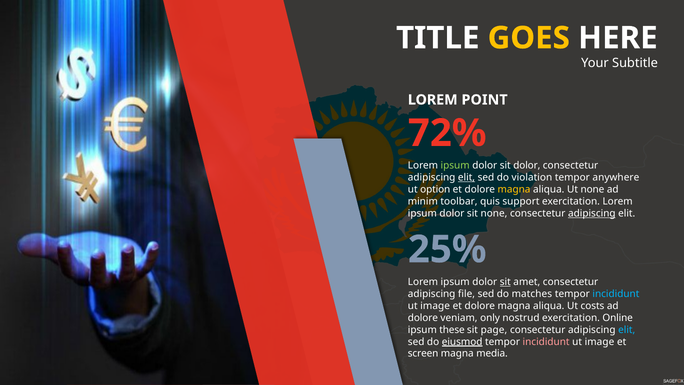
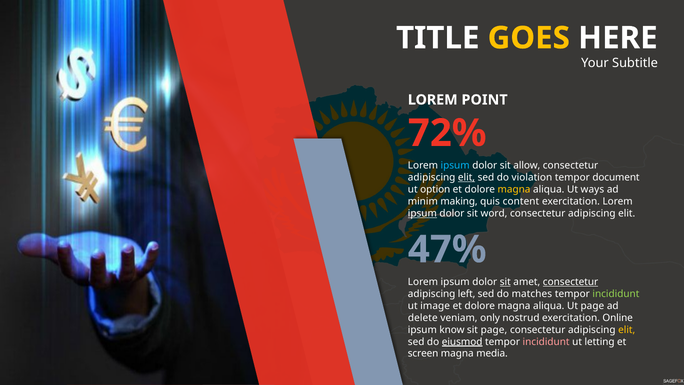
ipsum at (455, 165) colour: light green -> light blue
sit dolor: dolor -> allow
anywhere: anywhere -> document
Ut none: none -> ways
toolbar: toolbar -> making
support: support -> content
ipsum at (422, 213) underline: none -> present
sit none: none -> word
adipiscing at (592, 213) underline: present -> none
25%: 25% -> 47%
consectetur at (571, 282) underline: none -> present
file: file -> left
incididunt at (616, 294) colour: light blue -> light green
Ut costs: costs -> page
dolore at (423, 318): dolore -> delete
these: these -> know
elit at (627, 330) colour: light blue -> yellow
image at (599, 341): image -> letting
